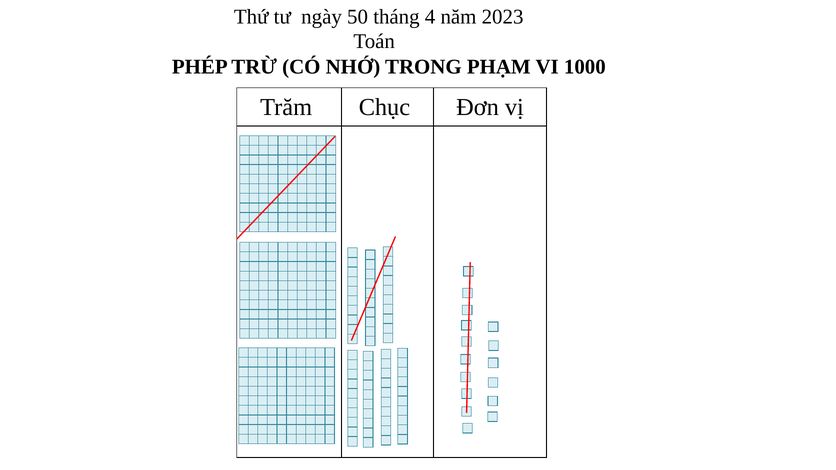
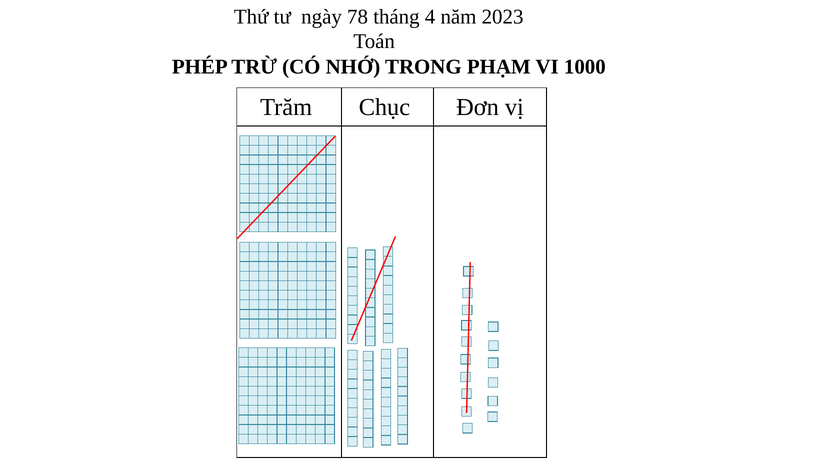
50: 50 -> 78
